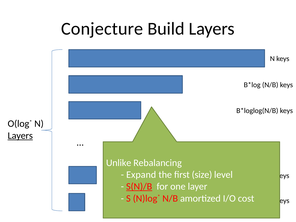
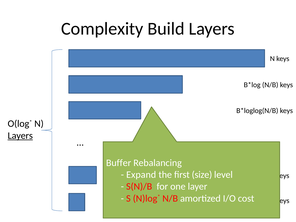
Conjecture: Conjecture -> Complexity
Unlike: Unlike -> Buffer
S(N)/B underline: present -> none
